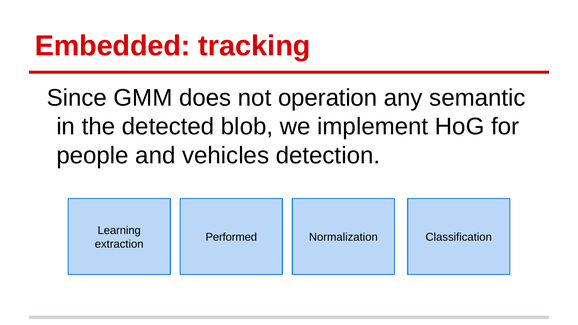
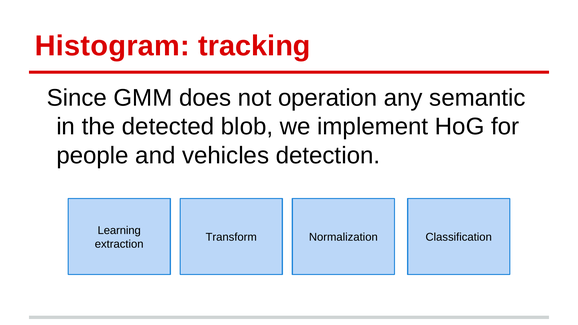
Embedded: Embedded -> Histogram
Performed: Performed -> Transform
